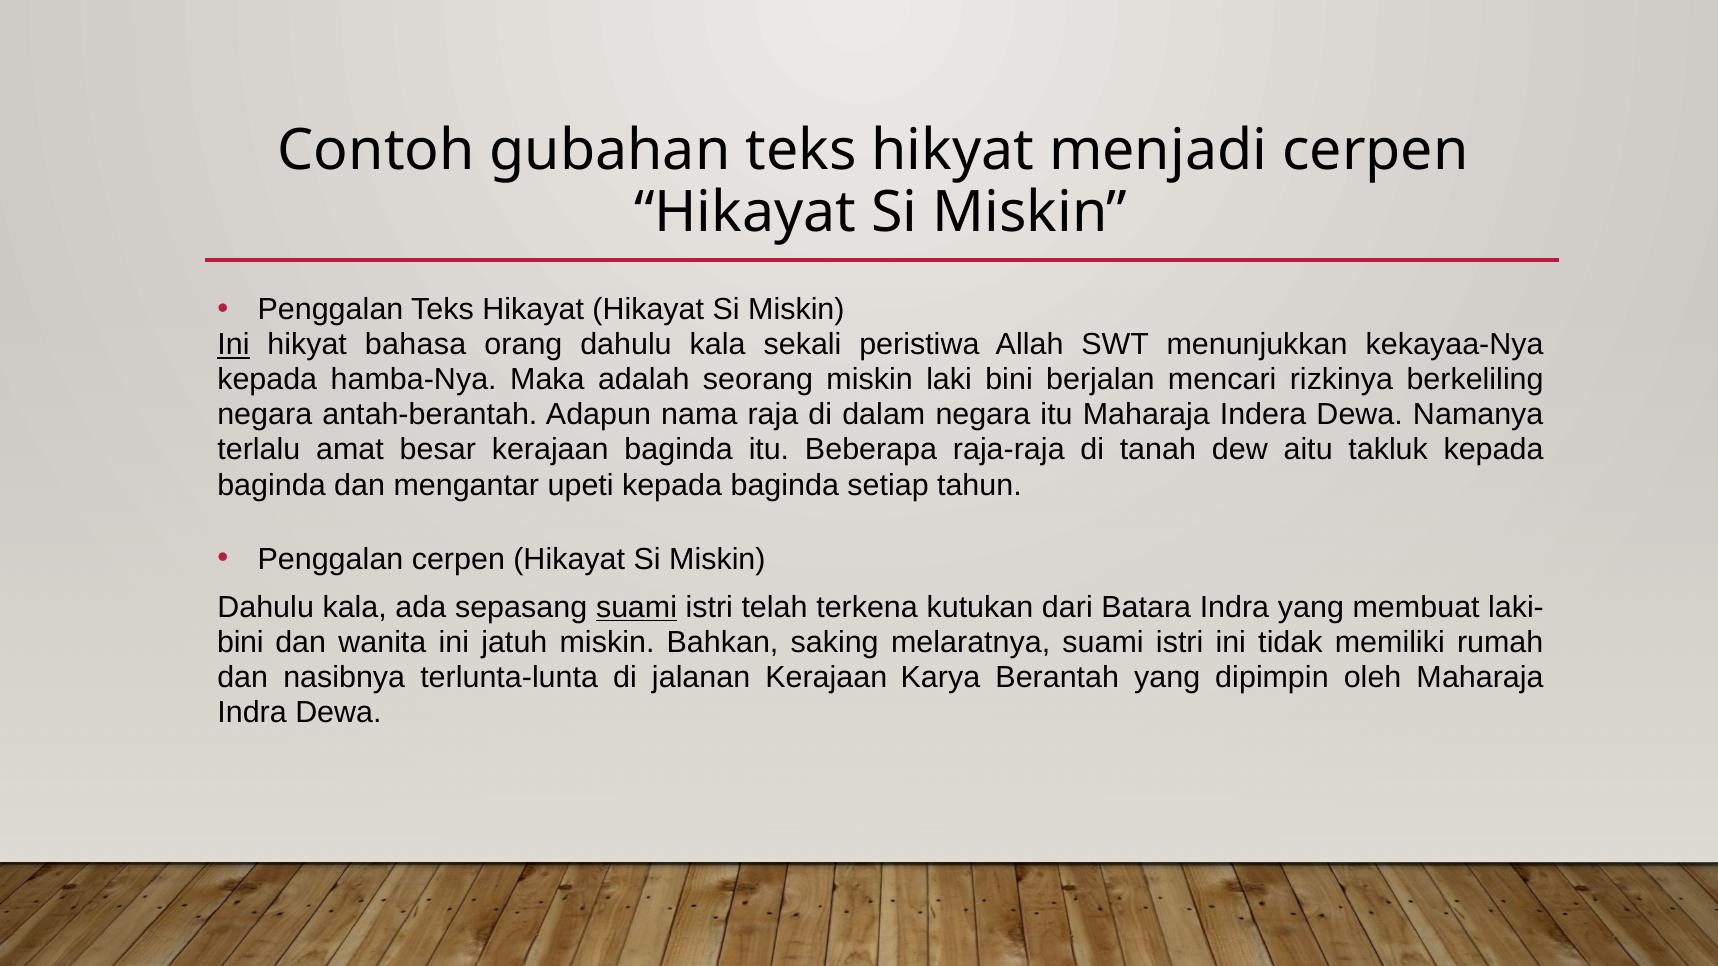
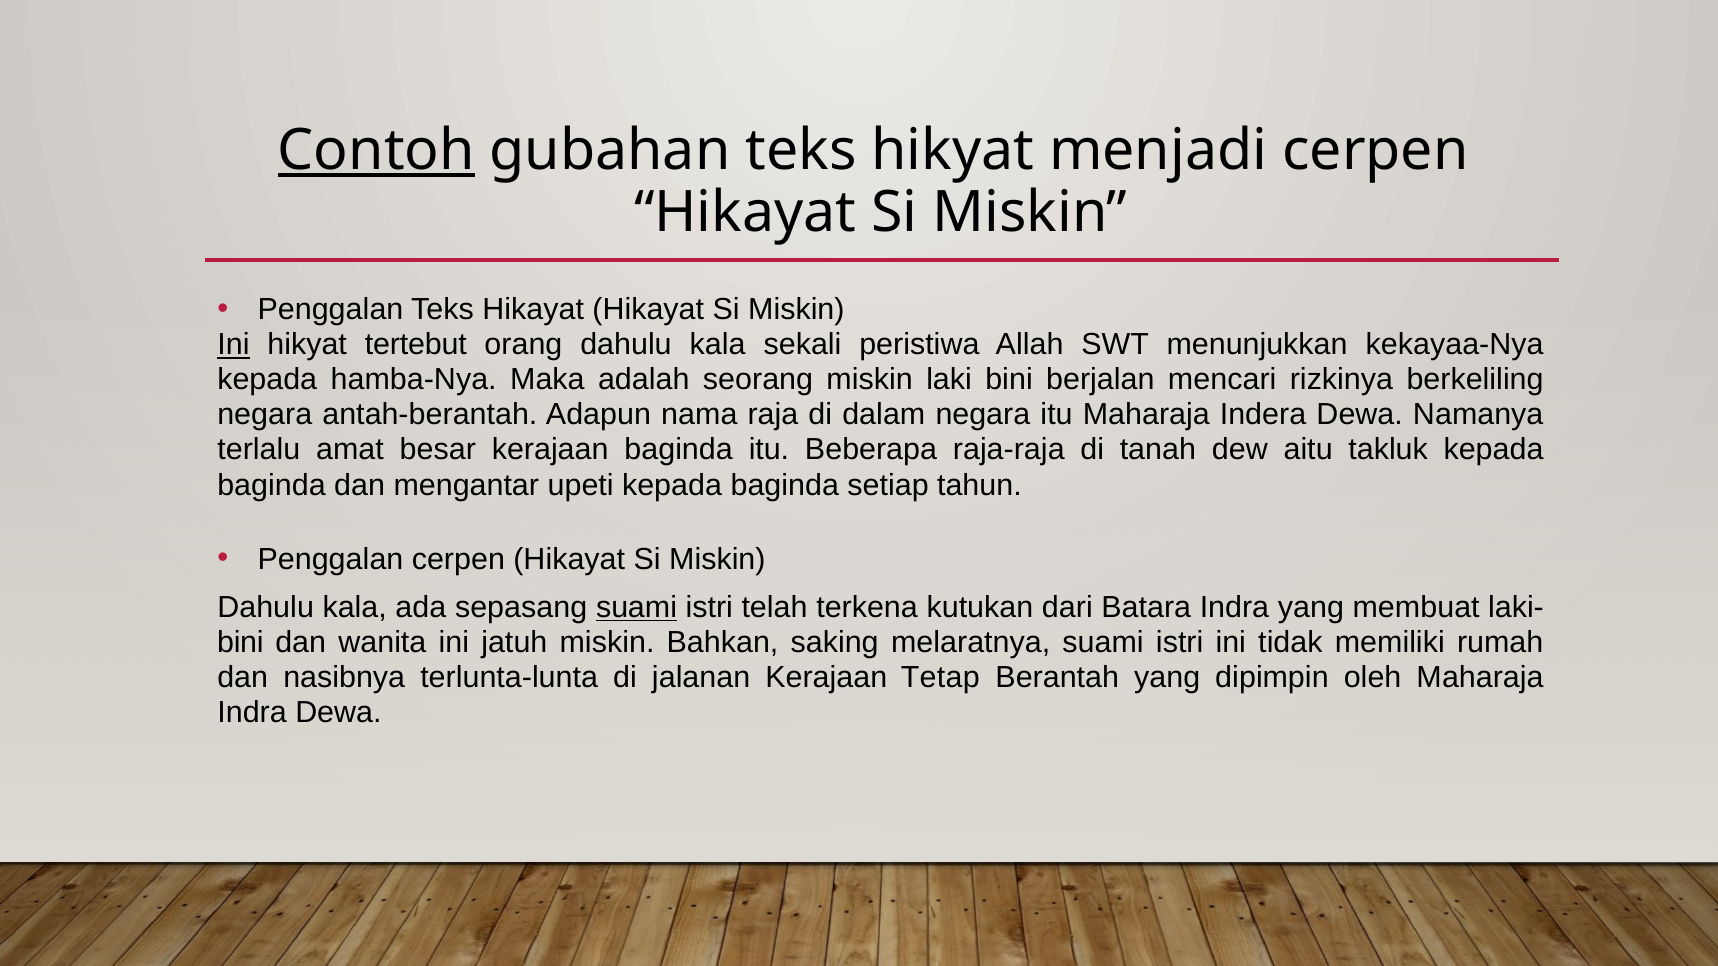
Contoh underline: none -> present
bahasa: bahasa -> tertebut
Karya: Karya -> Tetap
